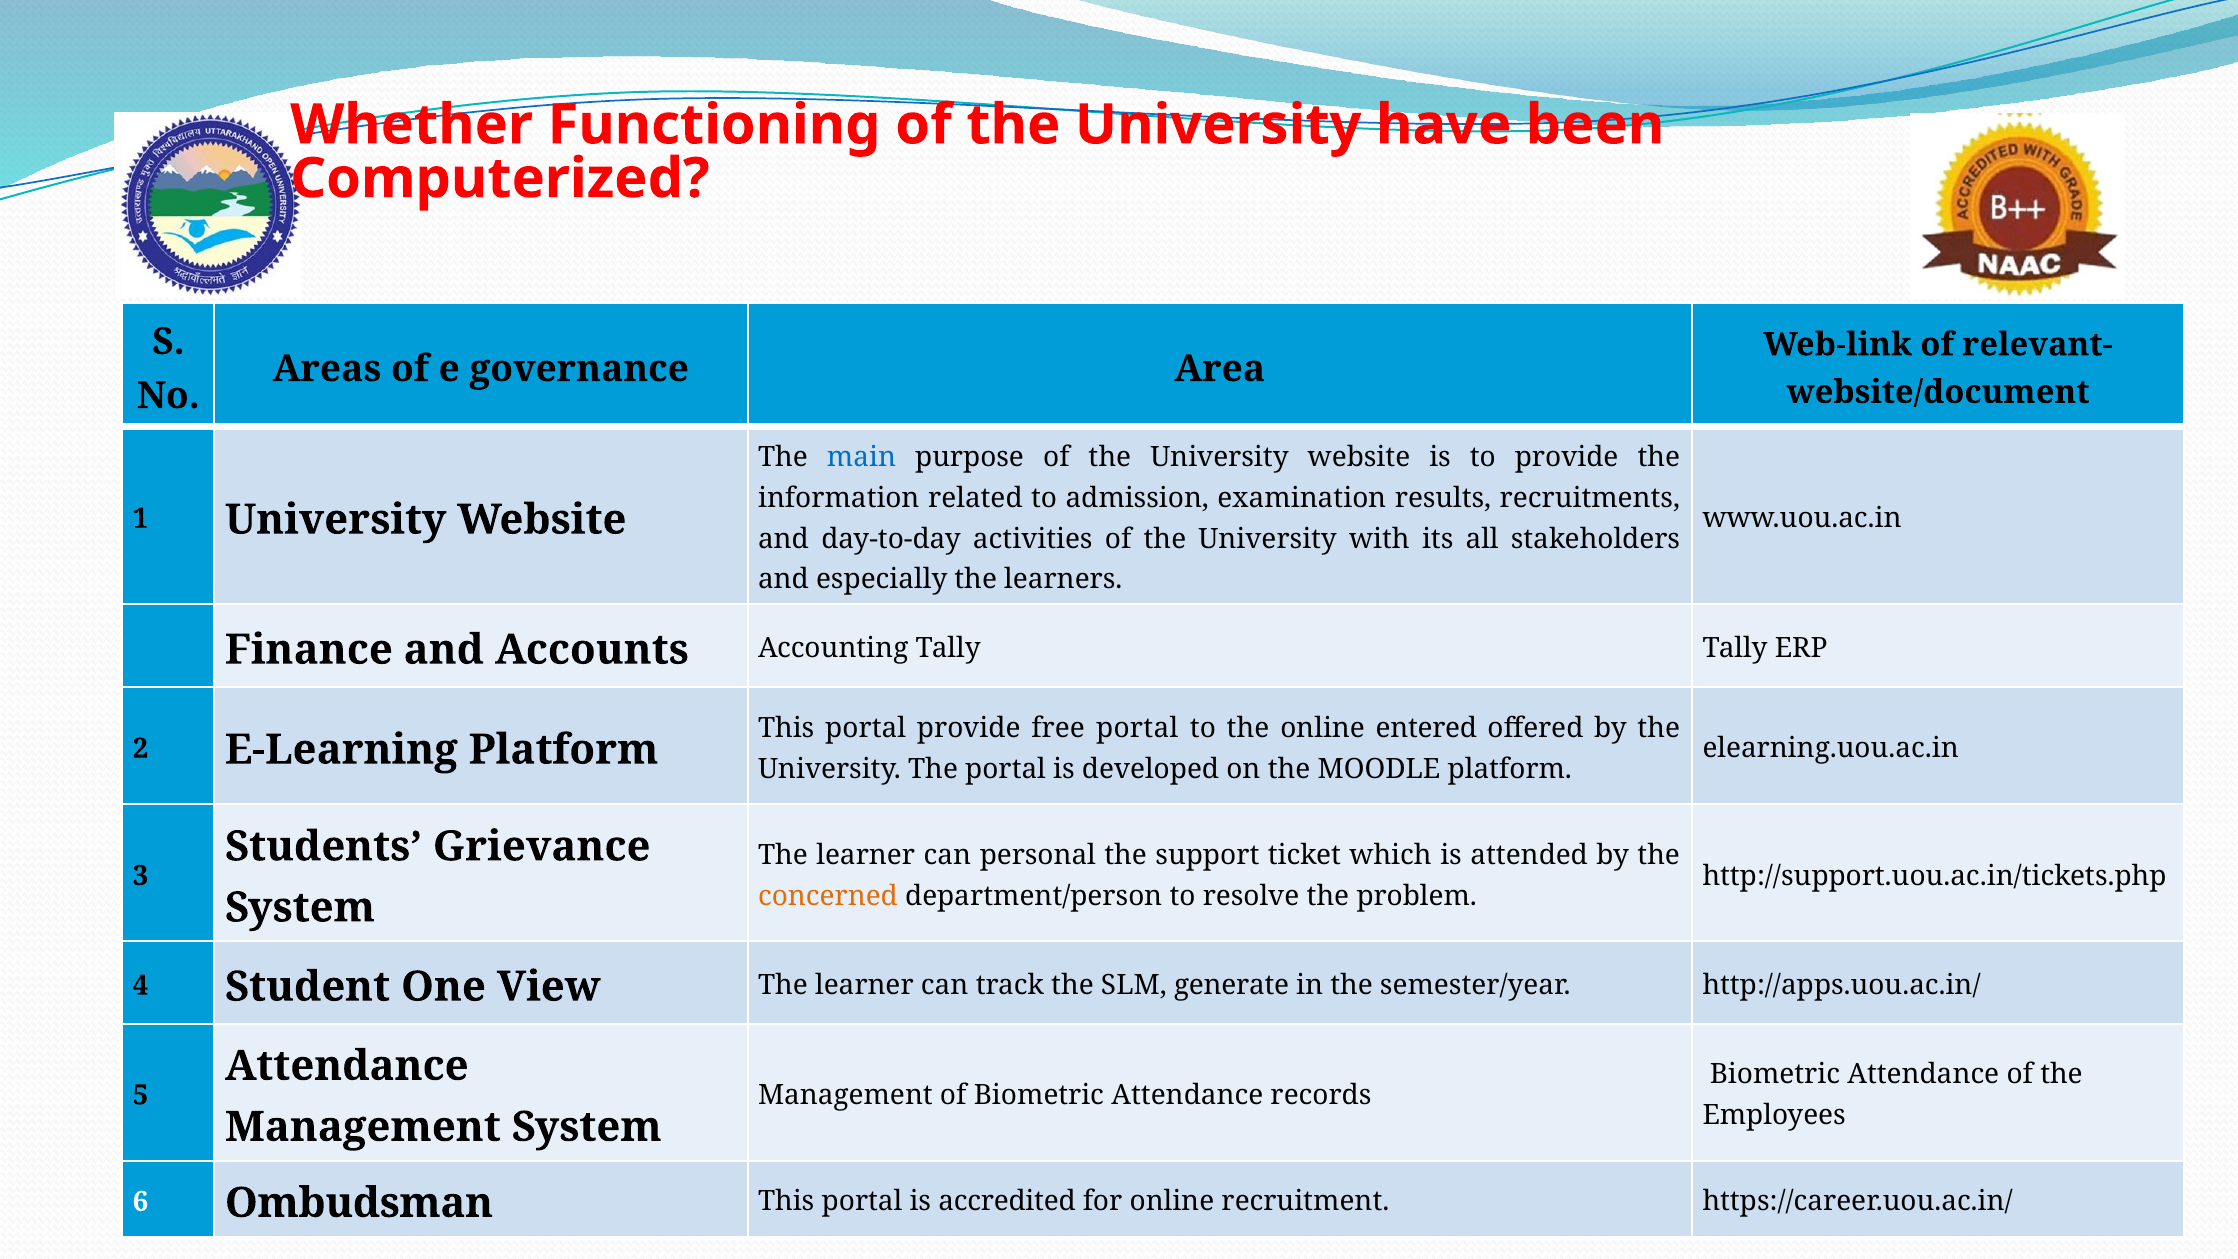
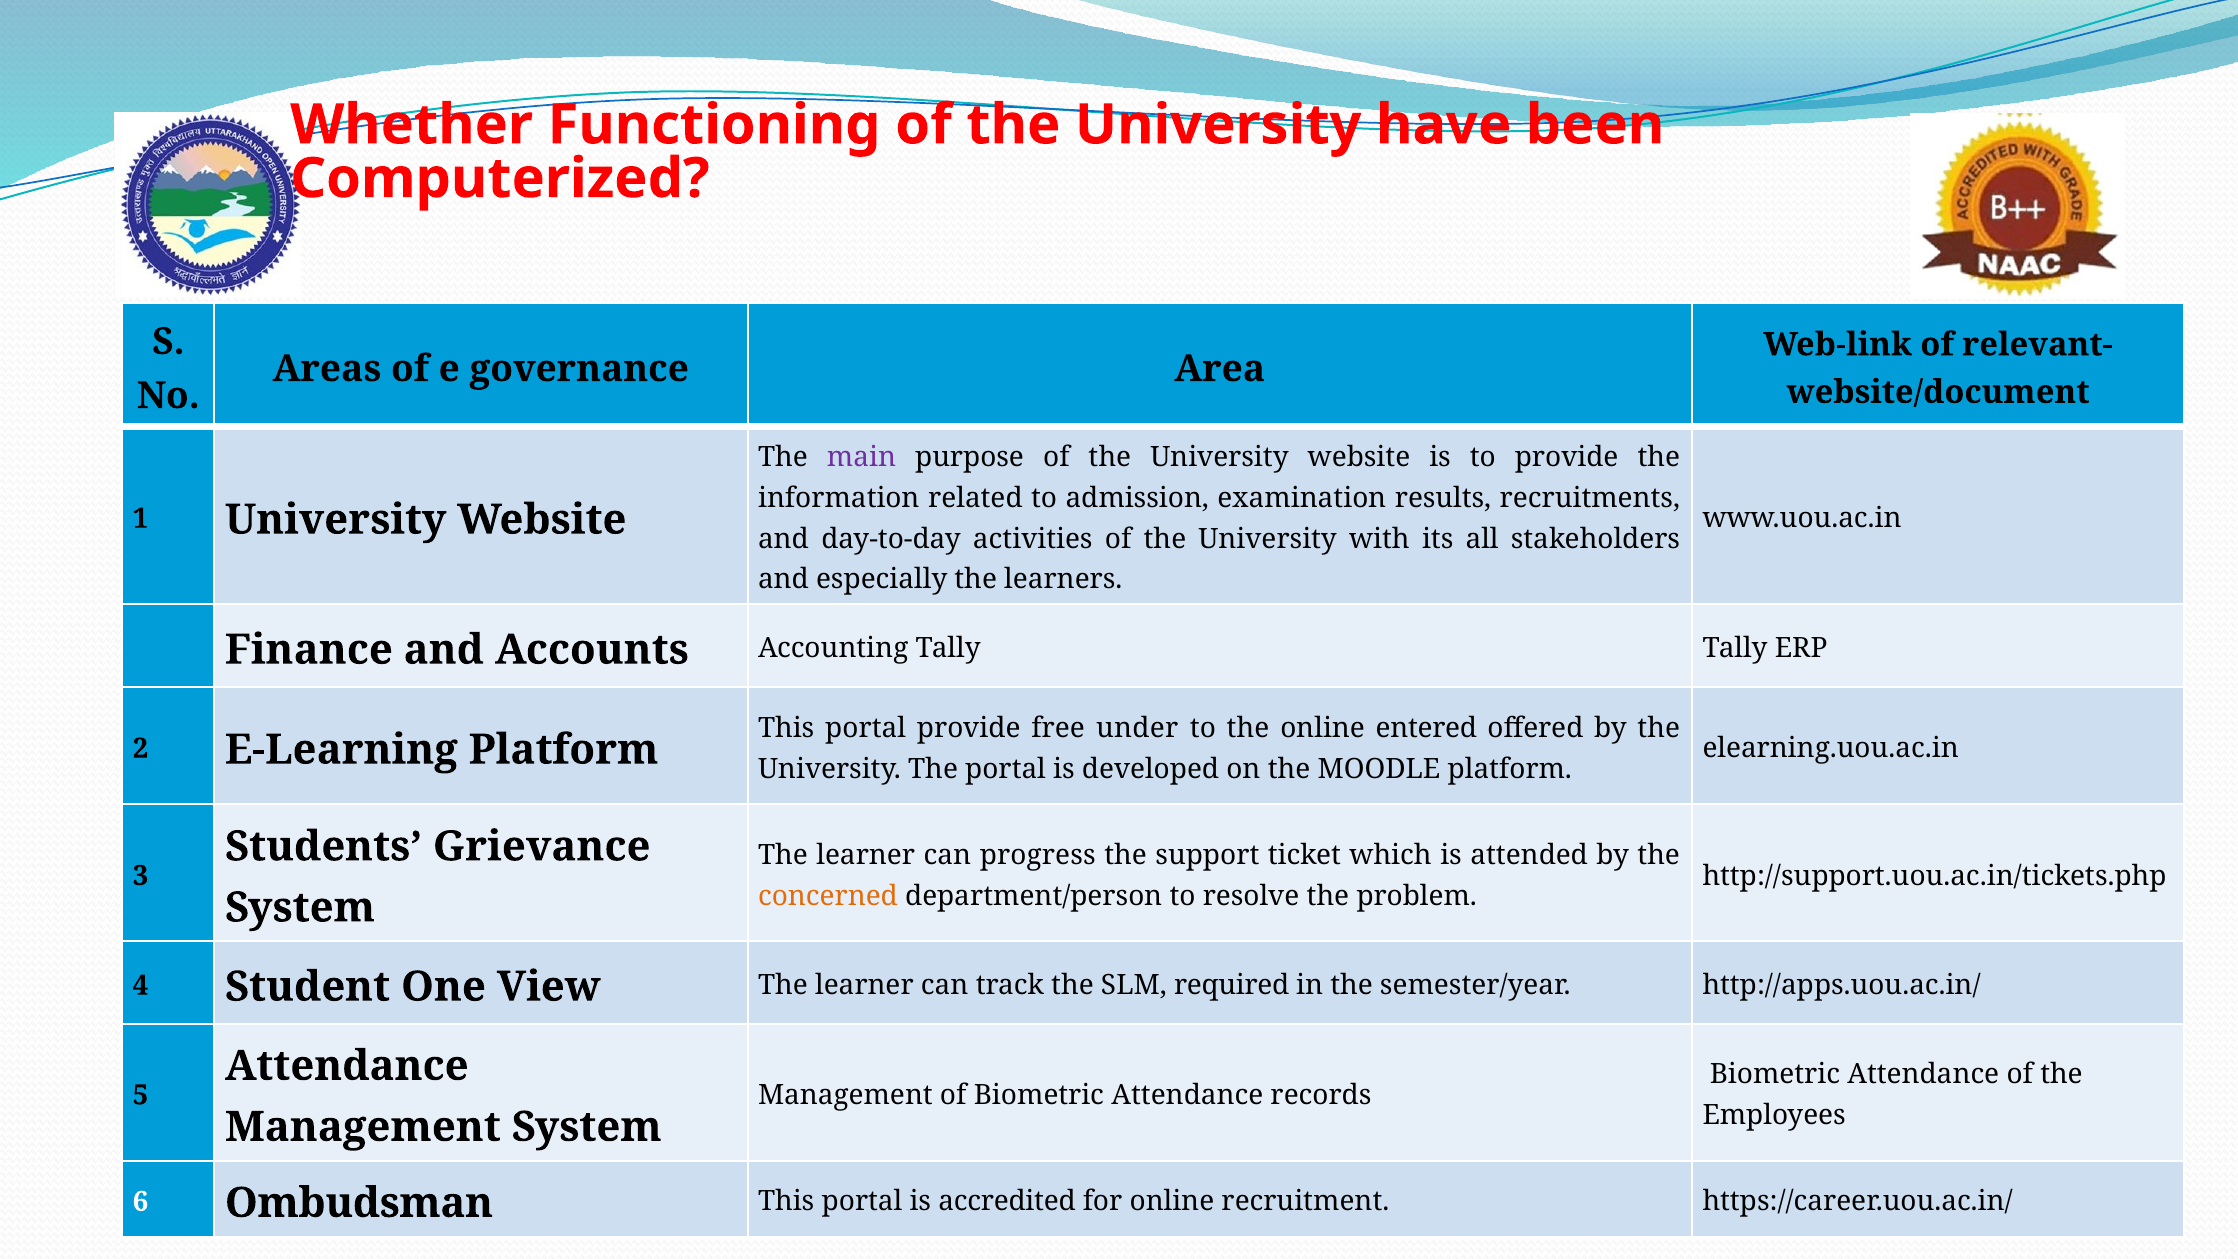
main colour: blue -> purple
free portal: portal -> under
personal: personal -> progress
generate: generate -> required
